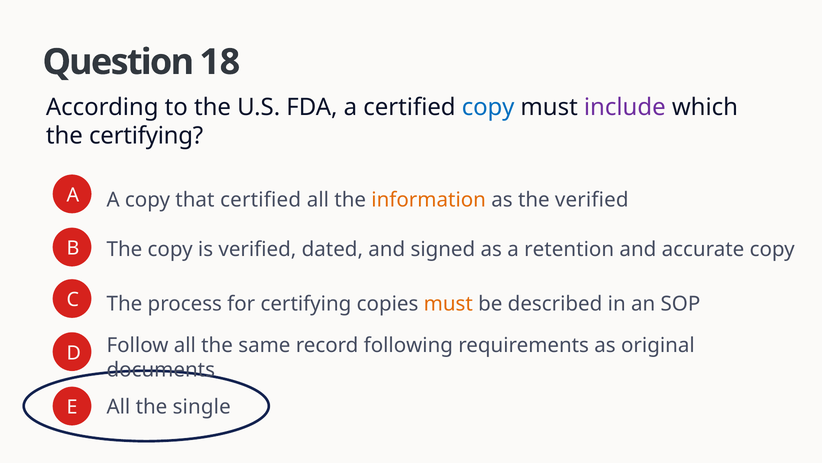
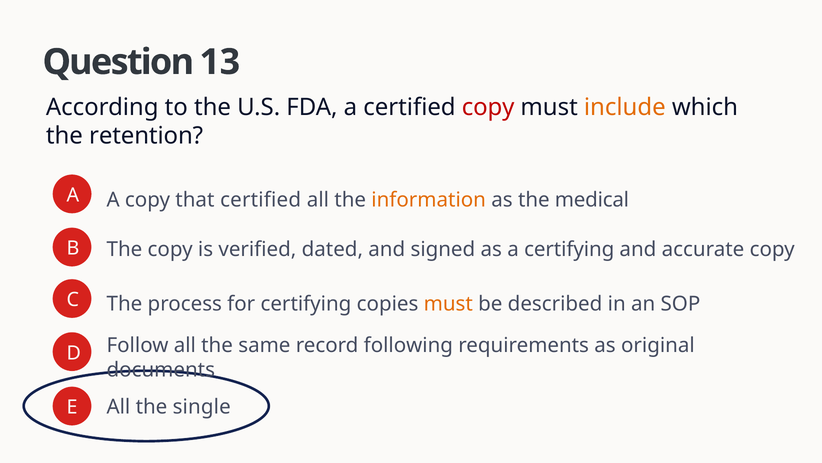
18: 18 -> 13
copy at (488, 107) colour: blue -> red
include colour: purple -> orange
the certifying: certifying -> retention
the verified: verified -> medical
a retention: retention -> certifying
